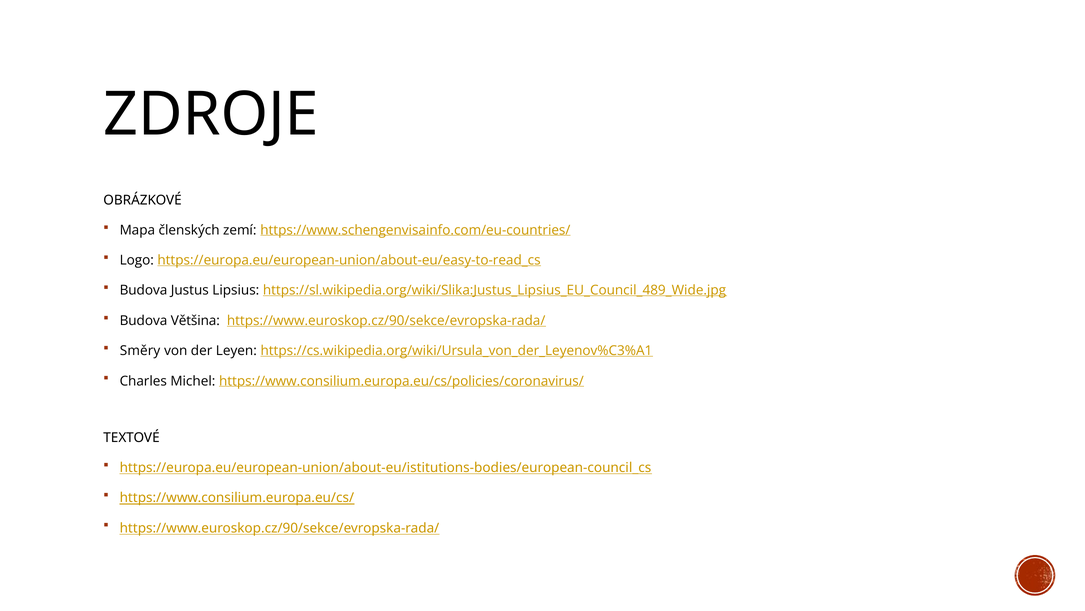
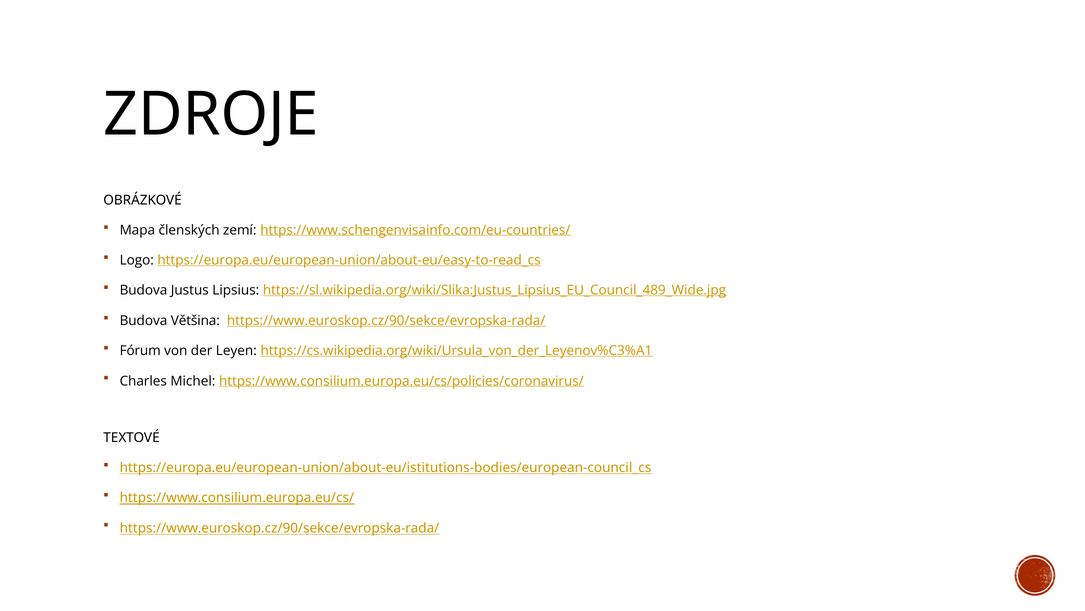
Směry: Směry -> Fórum
